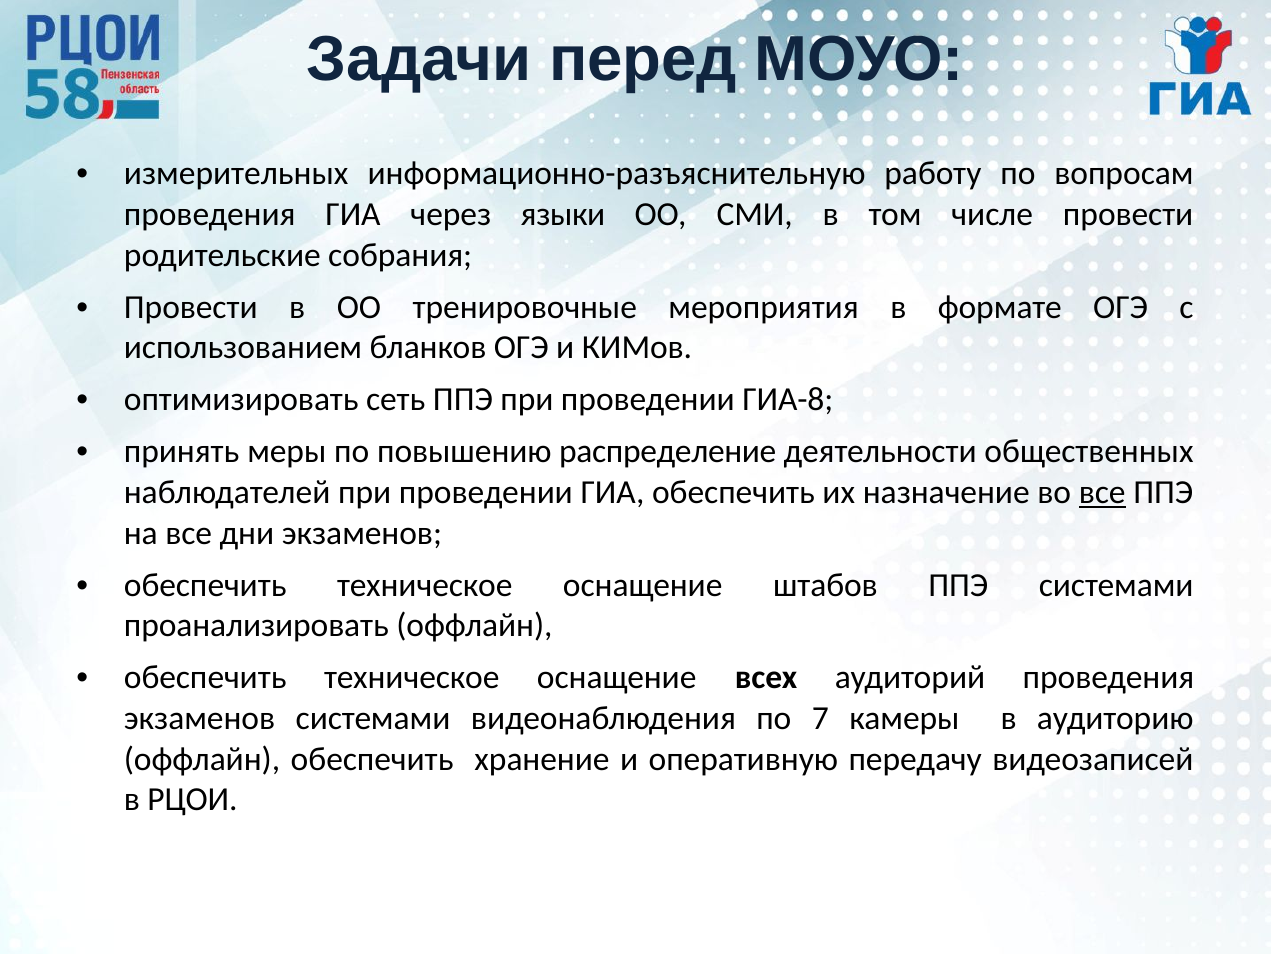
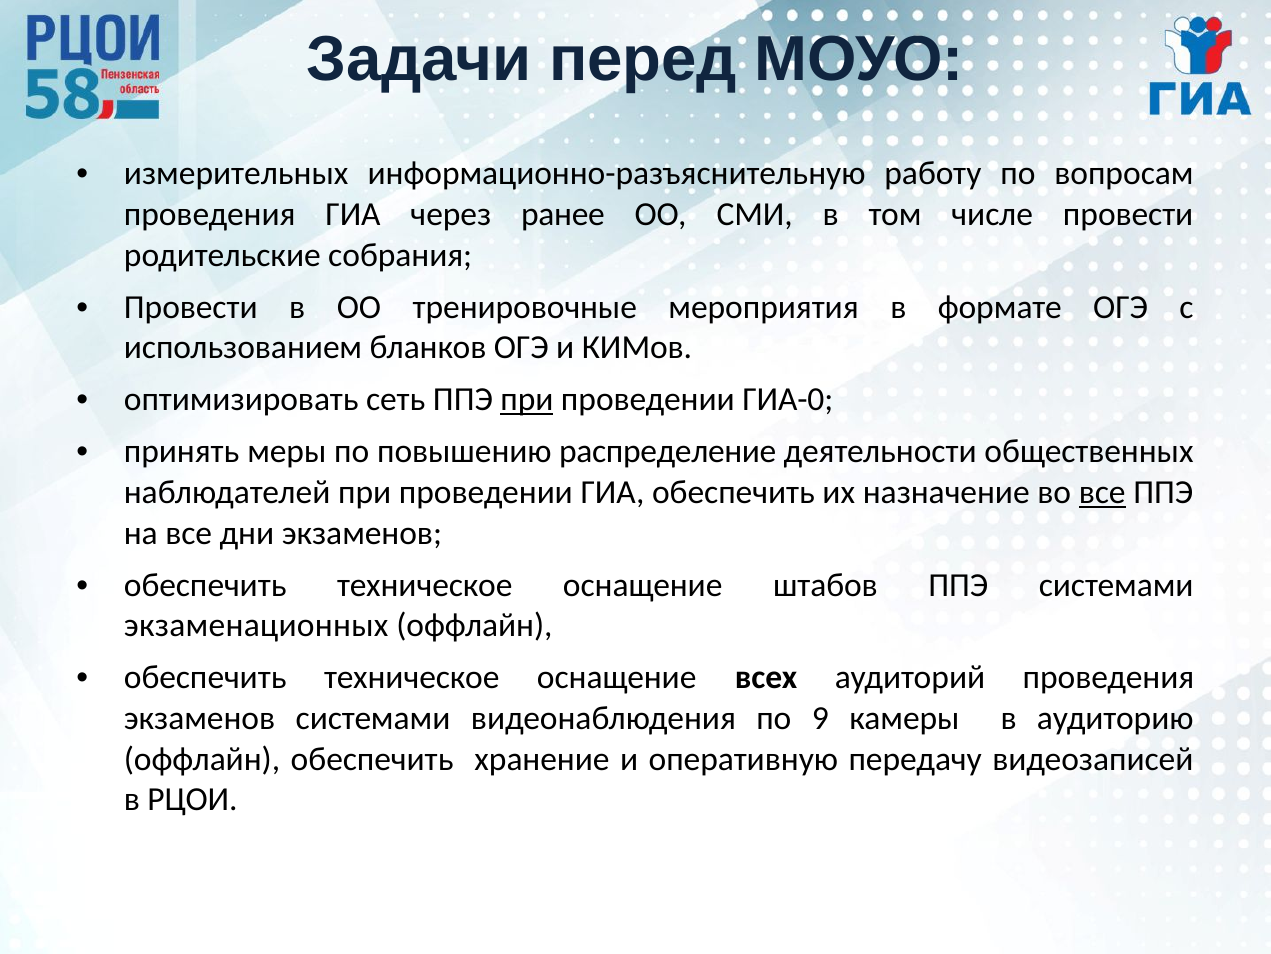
языки: языки -> ранее
при at (527, 399) underline: none -> present
ГИА-8: ГИА-8 -> ГИА-0
проанализировать: проанализировать -> экзаменационных
7: 7 -> 9
